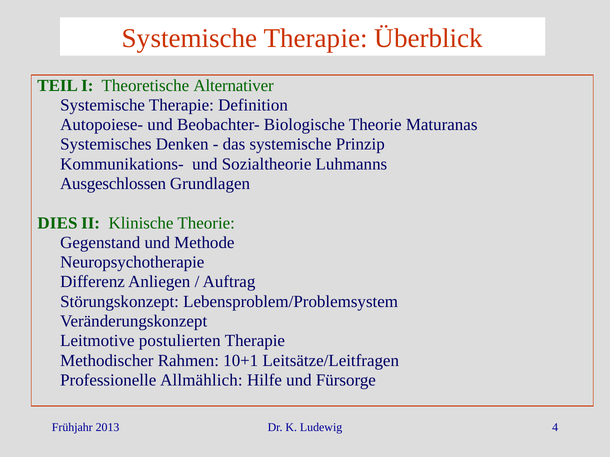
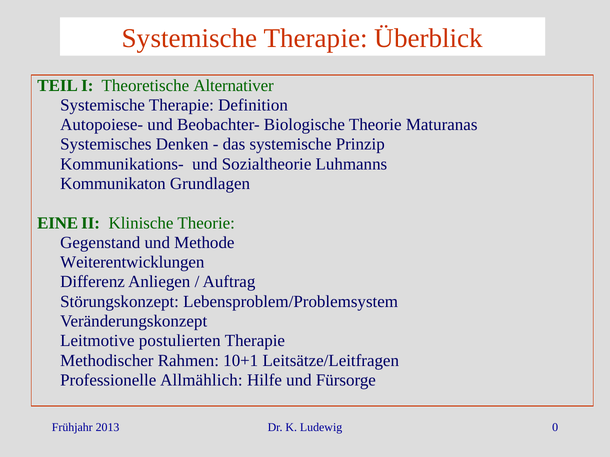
Ausgeschlossen: Ausgeschlossen -> Kommunikaton
DIES: DIES -> EINE
Neuropsychotherapie: Neuropsychotherapie -> Weiterentwicklungen
4: 4 -> 0
